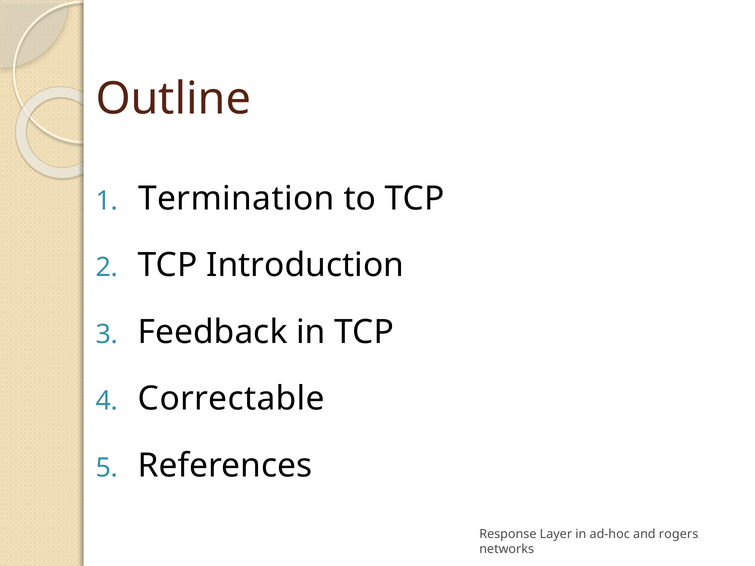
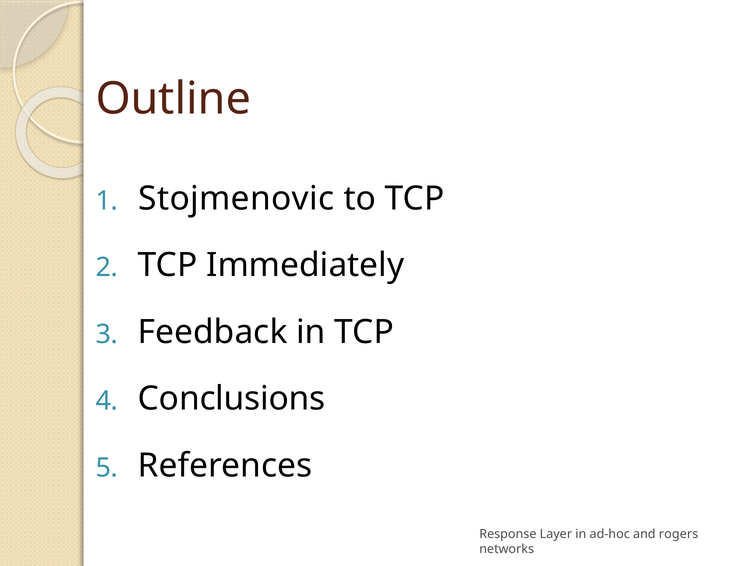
Termination: Termination -> Stojmenovic
Introduction: Introduction -> Immediately
Correctable: Correctable -> Conclusions
